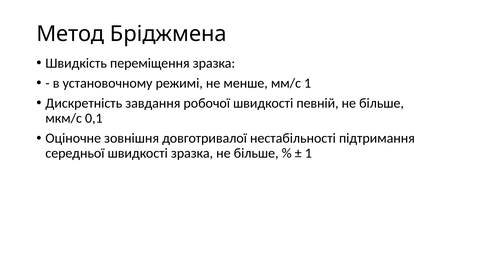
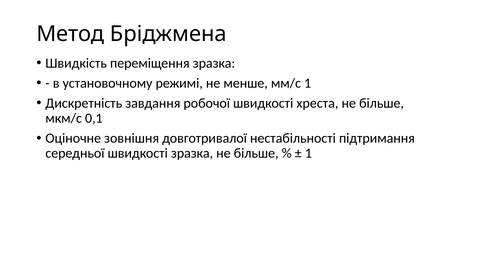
певній: певній -> хреста
